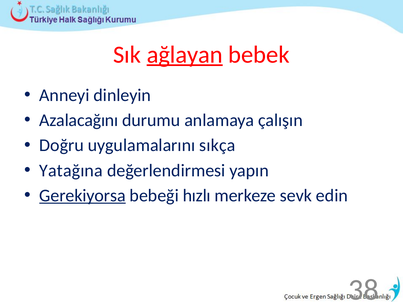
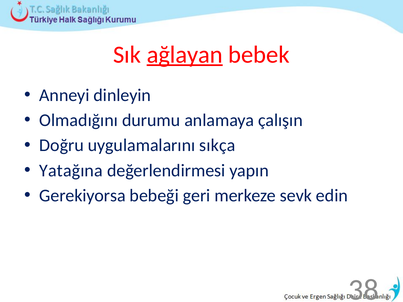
Azalacağını: Azalacağını -> Olmadığını
Gerekiyorsa underline: present -> none
hızlı: hızlı -> geri
